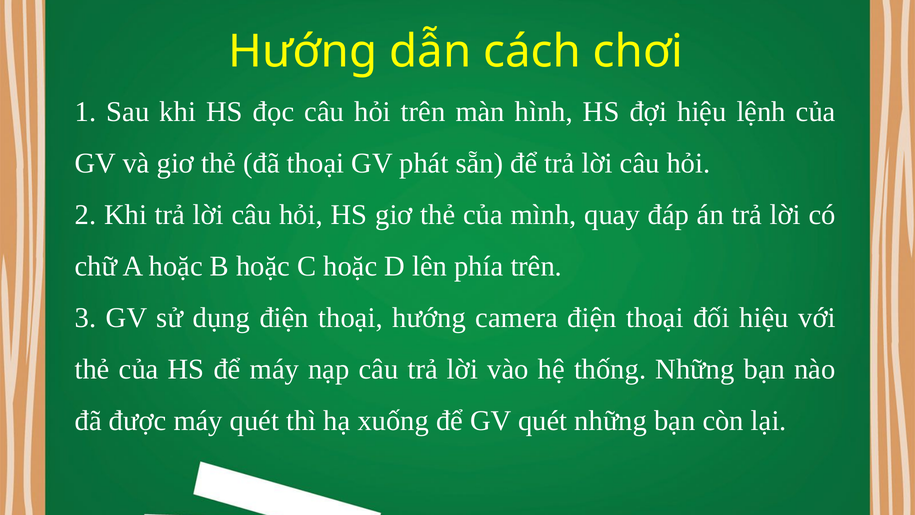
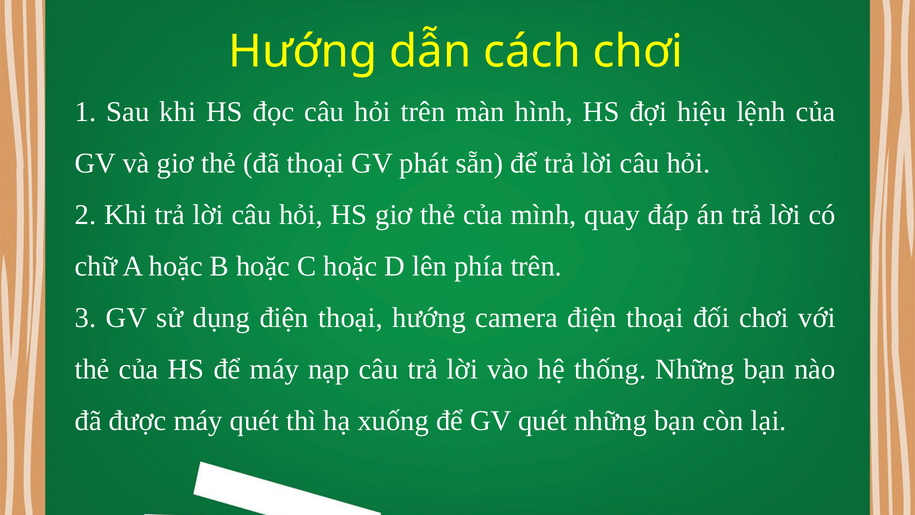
đối hiệu: hiệu -> chơi
